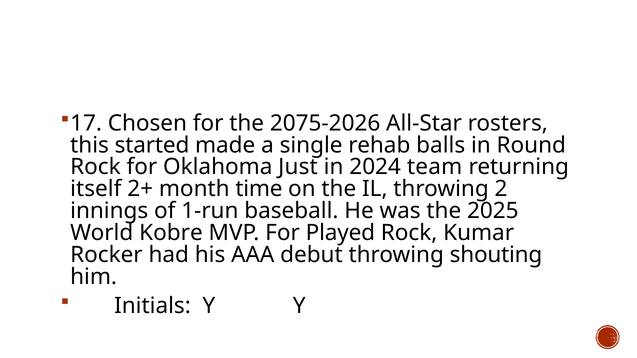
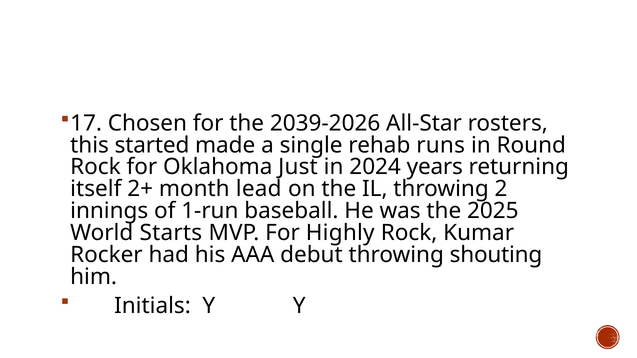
2075-2026: 2075-2026 -> 2039-2026
balls: balls -> runs
team: team -> years
time: time -> lead
Kobre: Kobre -> Starts
Played: Played -> Highly
